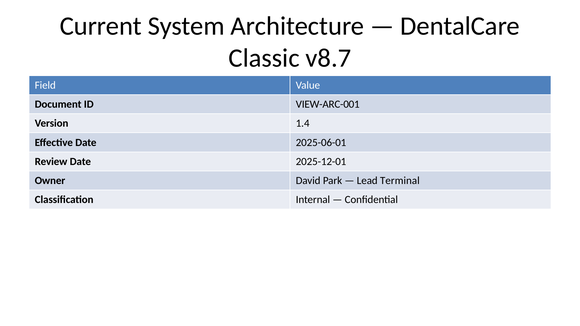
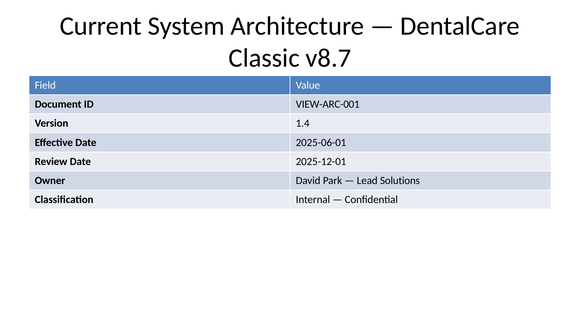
Terminal: Terminal -> Solutions
